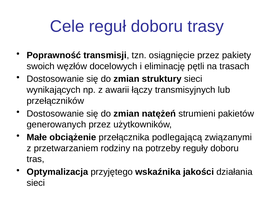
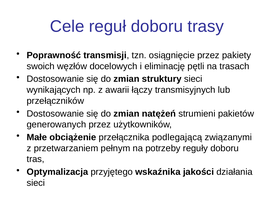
rodziny: rodziny -> pełnym
